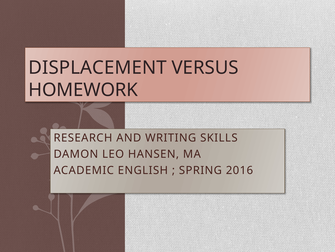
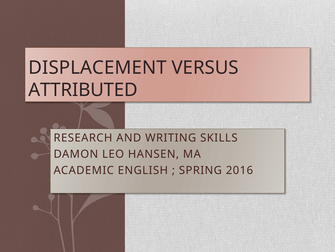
HOMEWORK: HOMEWORK -> ATTRIBUTED
